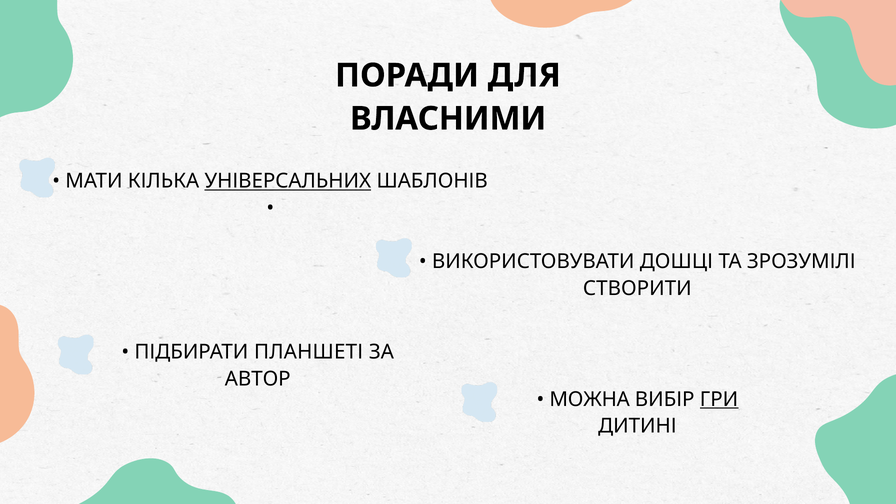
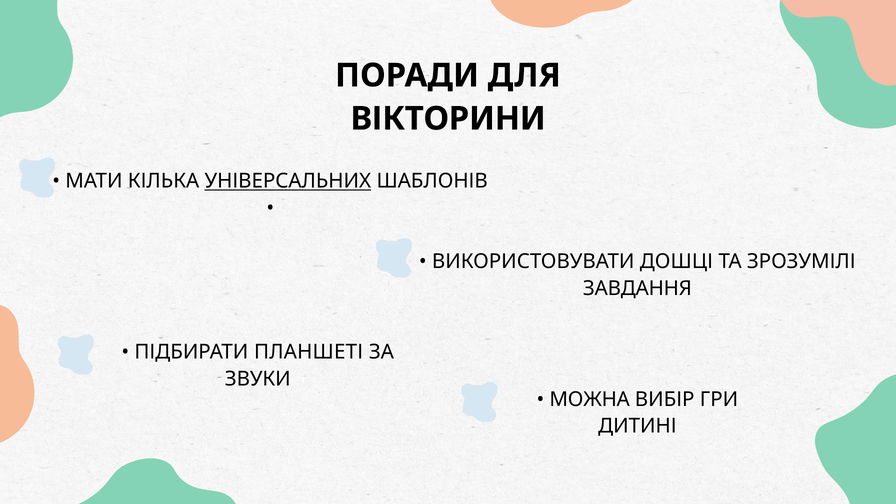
ВЛАСНИМИ: ВЛАСНИМИ -> ВІКТОРИНИ
СТВОРИТИ: СТВОРИТИ -> ЗАВДАННЯ
АВТОР: АВТОР -> ЗВУКИ
ГРИ underline: present -> none
